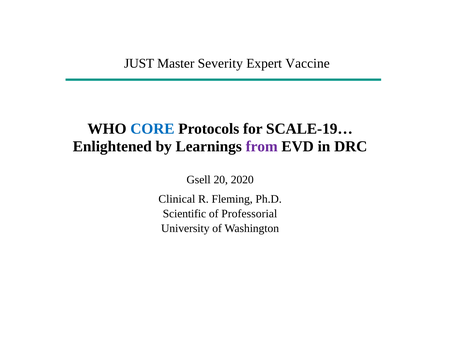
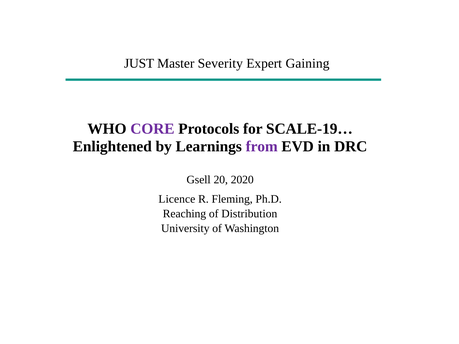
Vaccine: Vaccine -> Gaining
CORE colour: blue -> purple
Clinical: Clinical -> Licence
Scientific: Scientific -> Reaching
Professorial: Professorial -> Distribution
